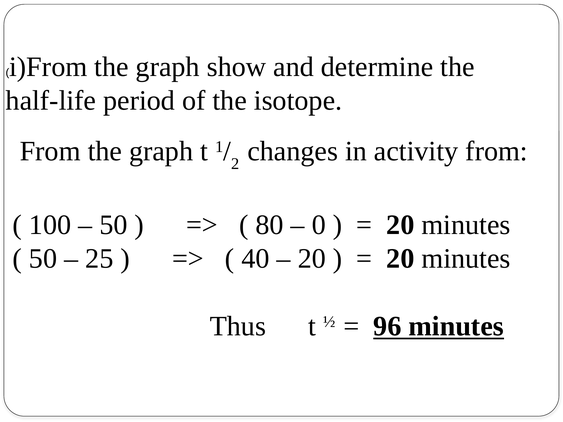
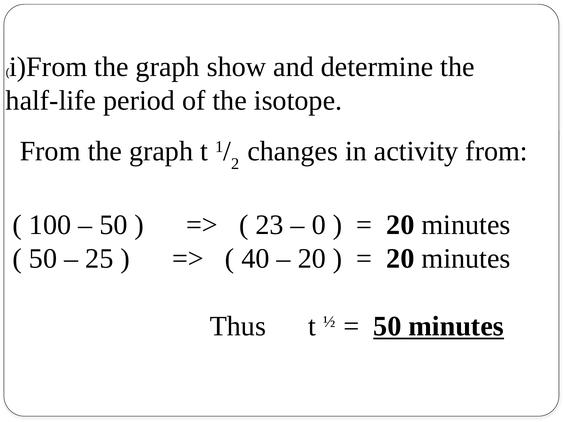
80: 80 -> 23
96 at (387, 326): 96 -> 50
